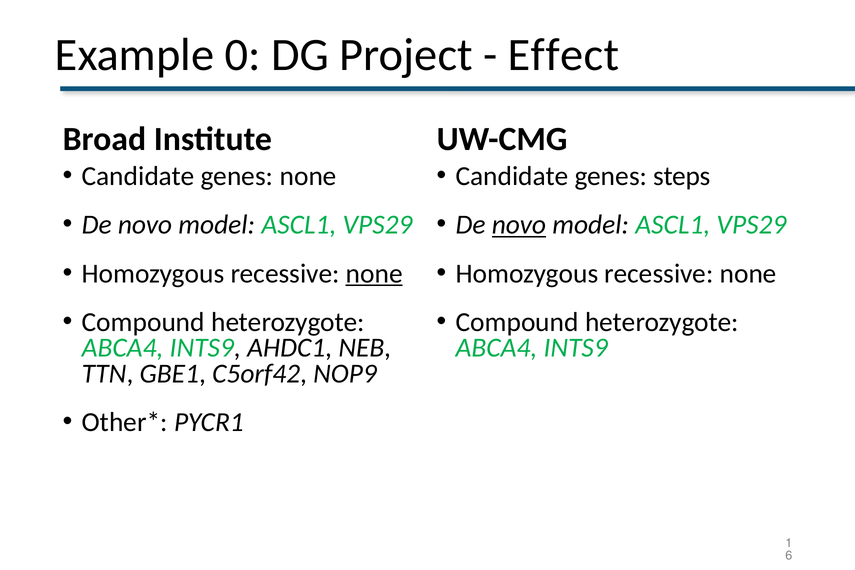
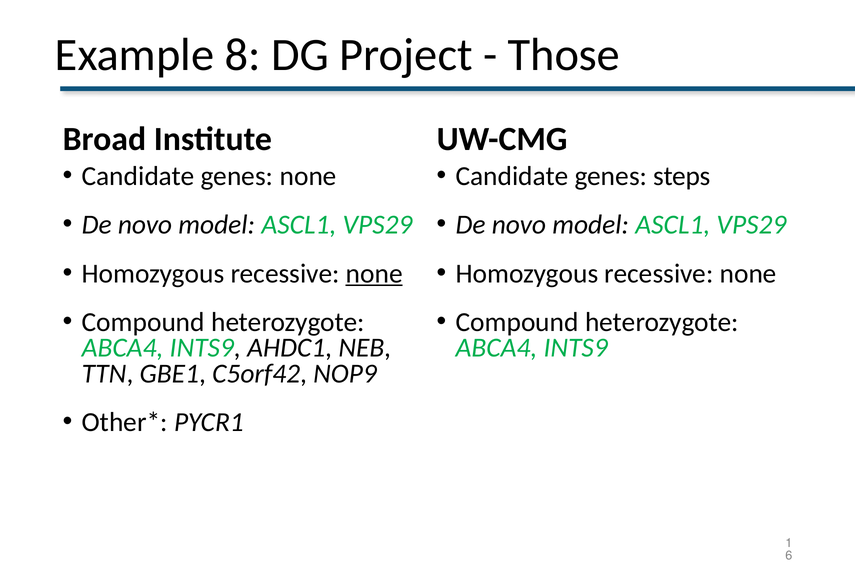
0: 0 -> 8
Effect: Effect -> Those
novo at (519, 225) underline: present -> none
